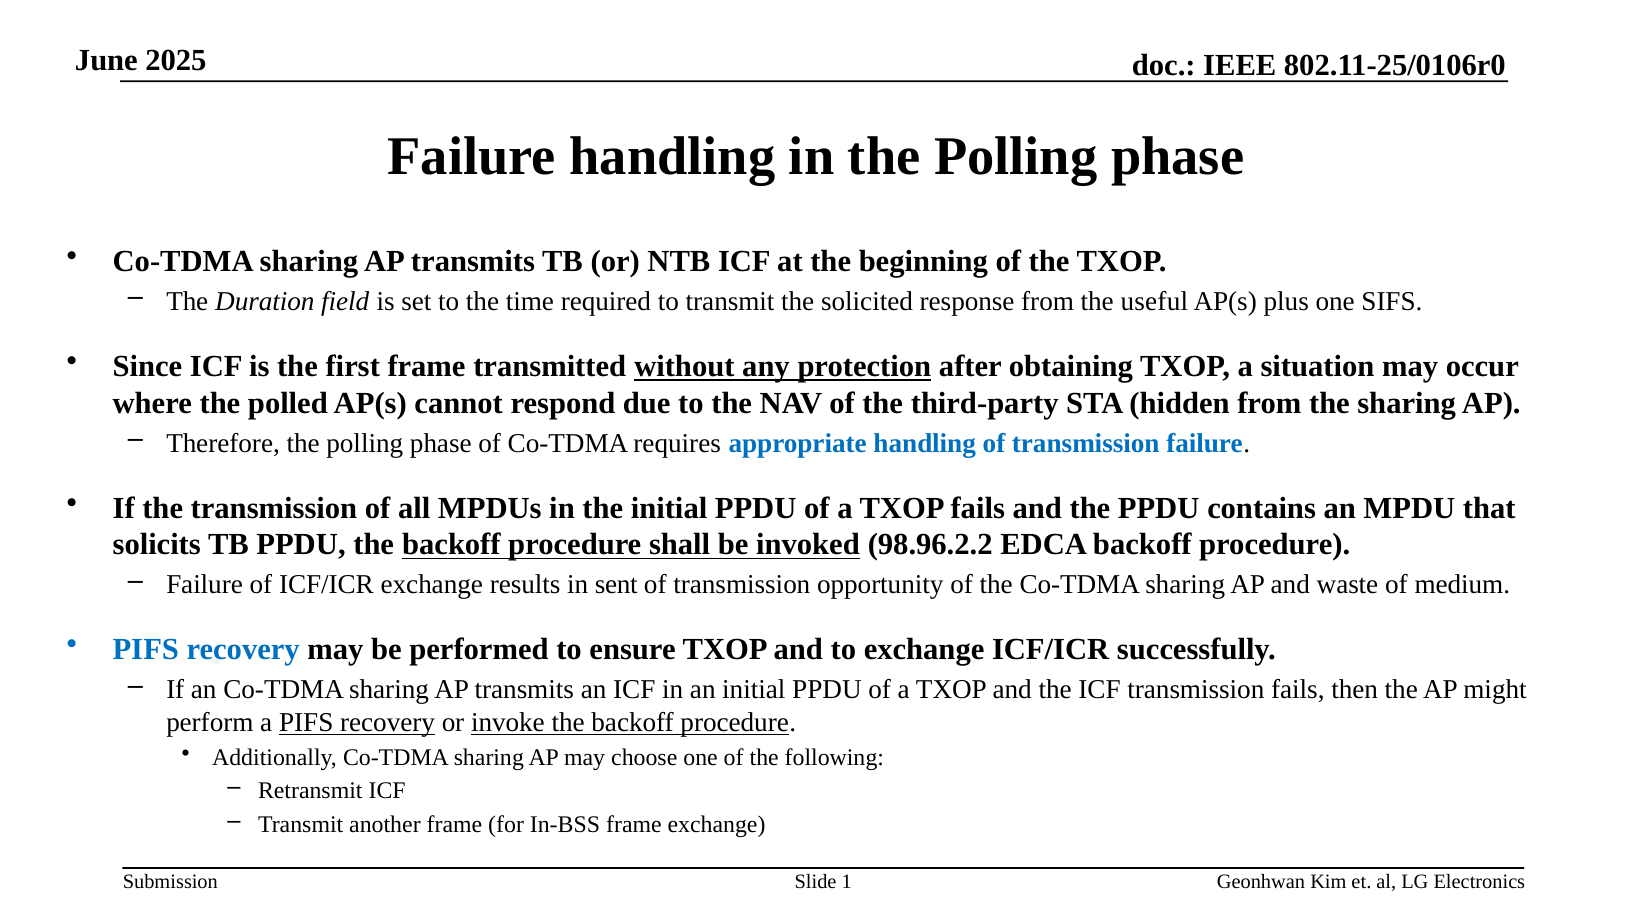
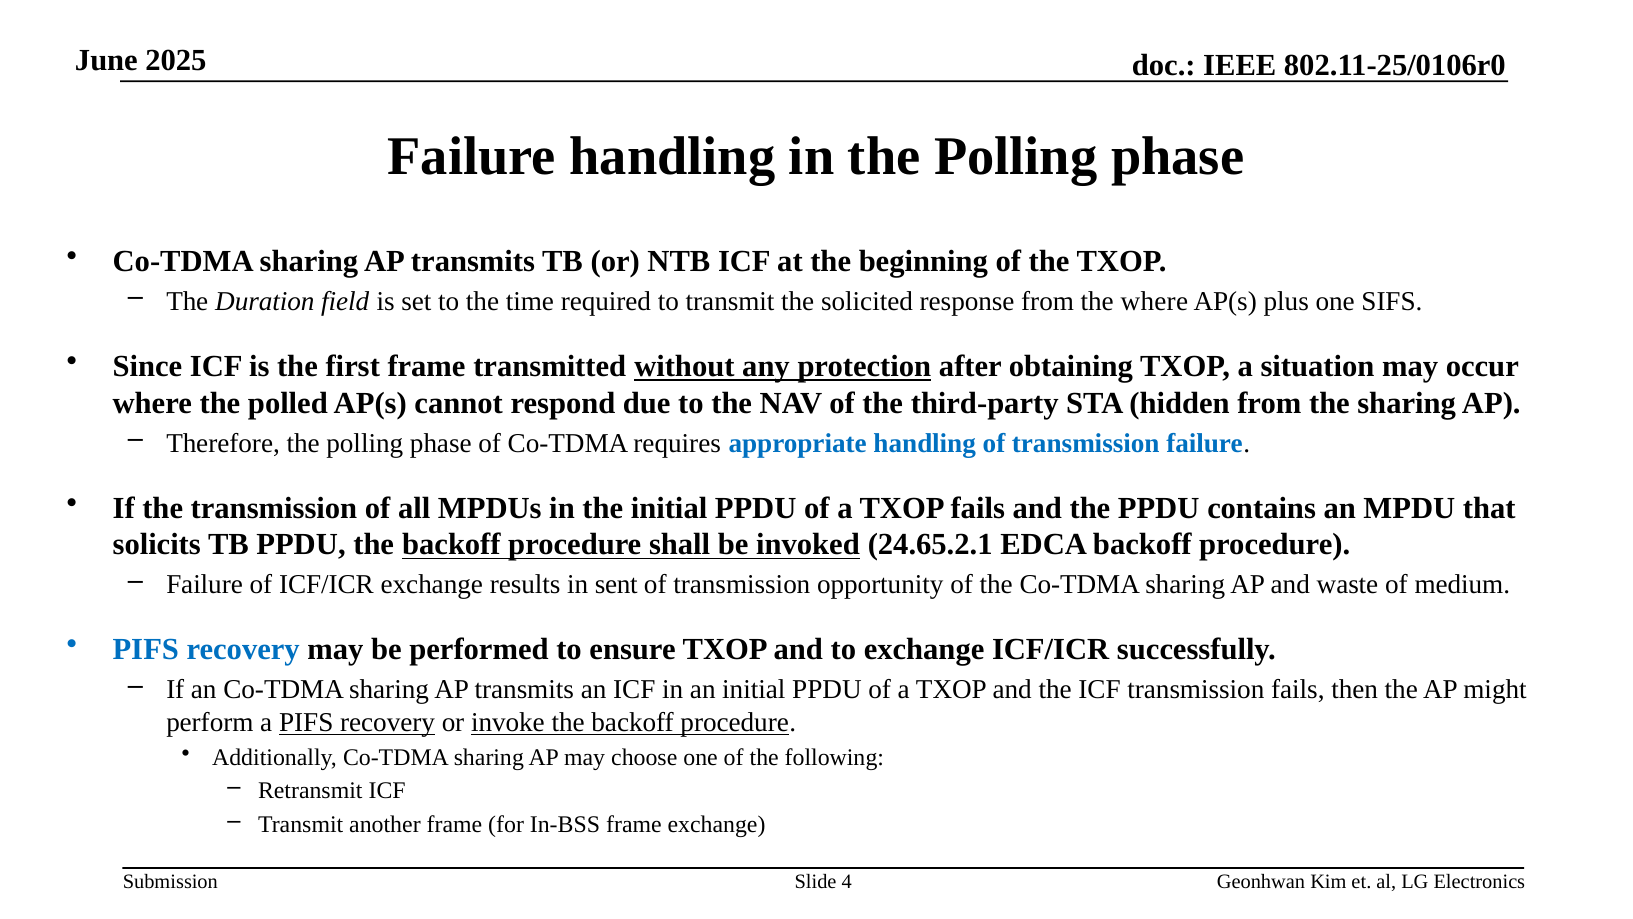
the useful: useful -> where
98.96.2.2: 98.96.2.2 -> 24.65.2.1
1: 1 -> 4
